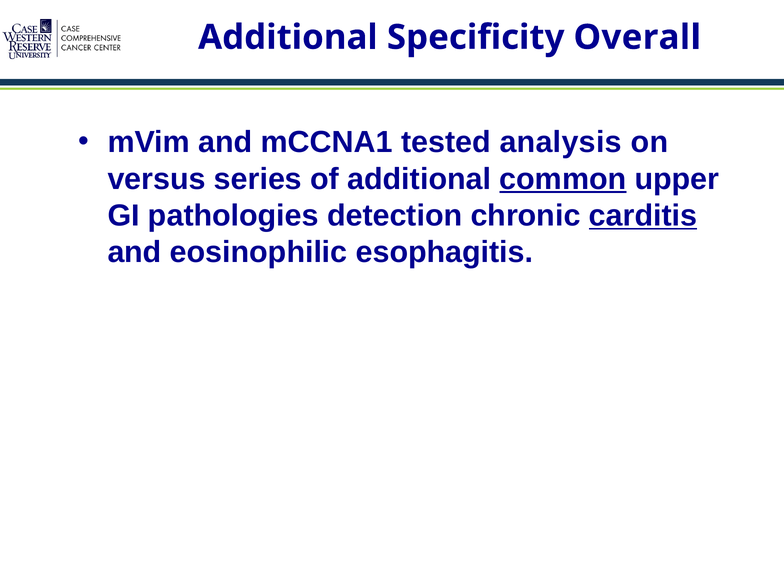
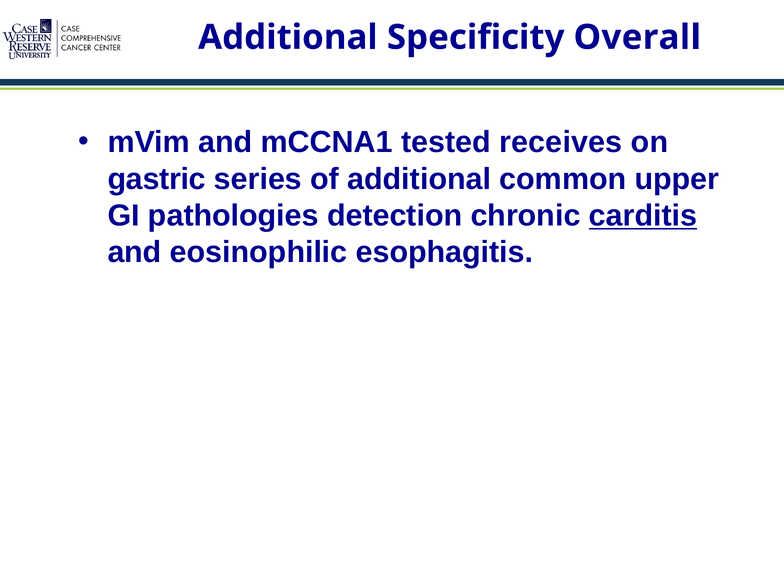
analysis: analysis -> receives
versus: versus -> gastric
common underline: present -> none
